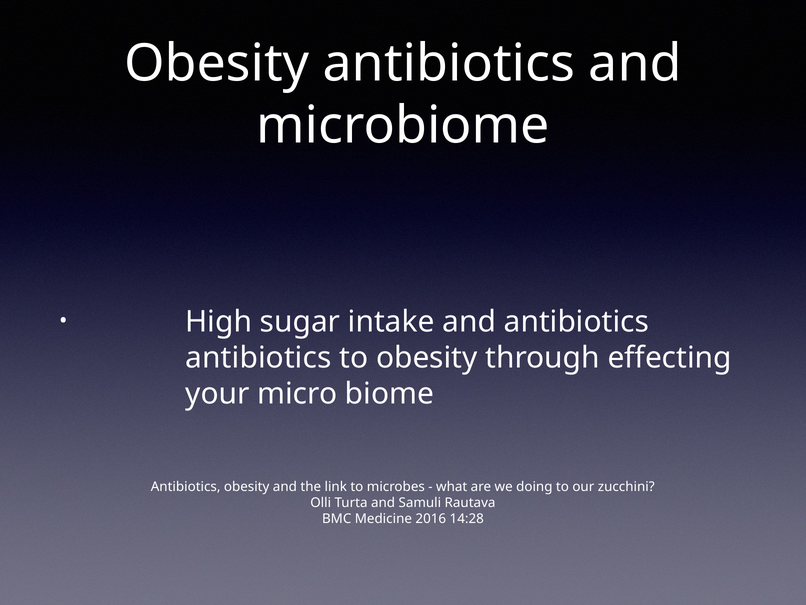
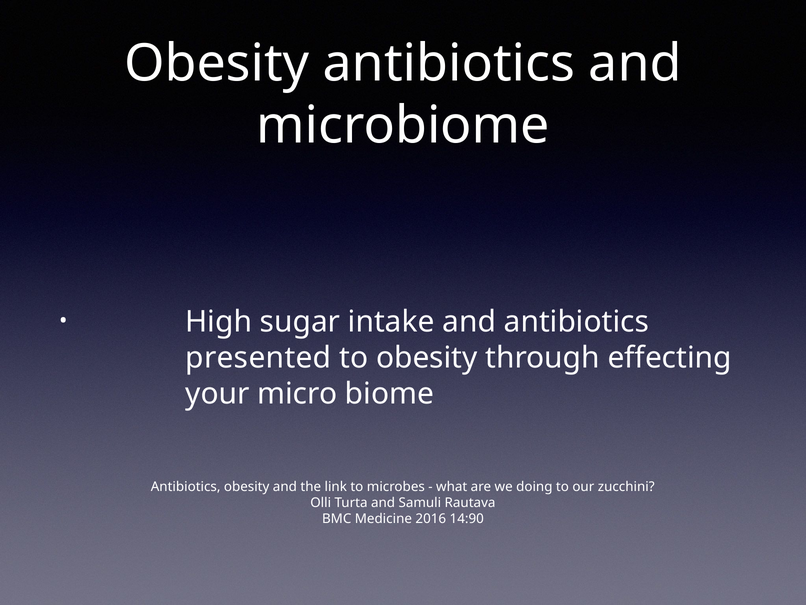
antibiotics at (258, 357): antibiotics -> presented
14:28: 14:28 -> 14:90
